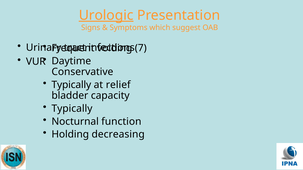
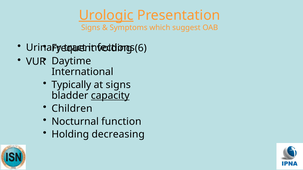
7: 7 -> 6
Conservative: Conservative -> International
at relief: relief -> signs
capacity underline: none -> present
Typically at (72, 109): Typically -> Children
